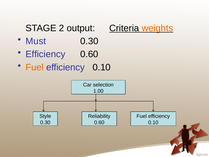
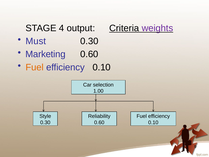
2: 2 -> 4
weights colour: orange -> purple
Efficiency at (45, 54): Efficiency -> Marketing
